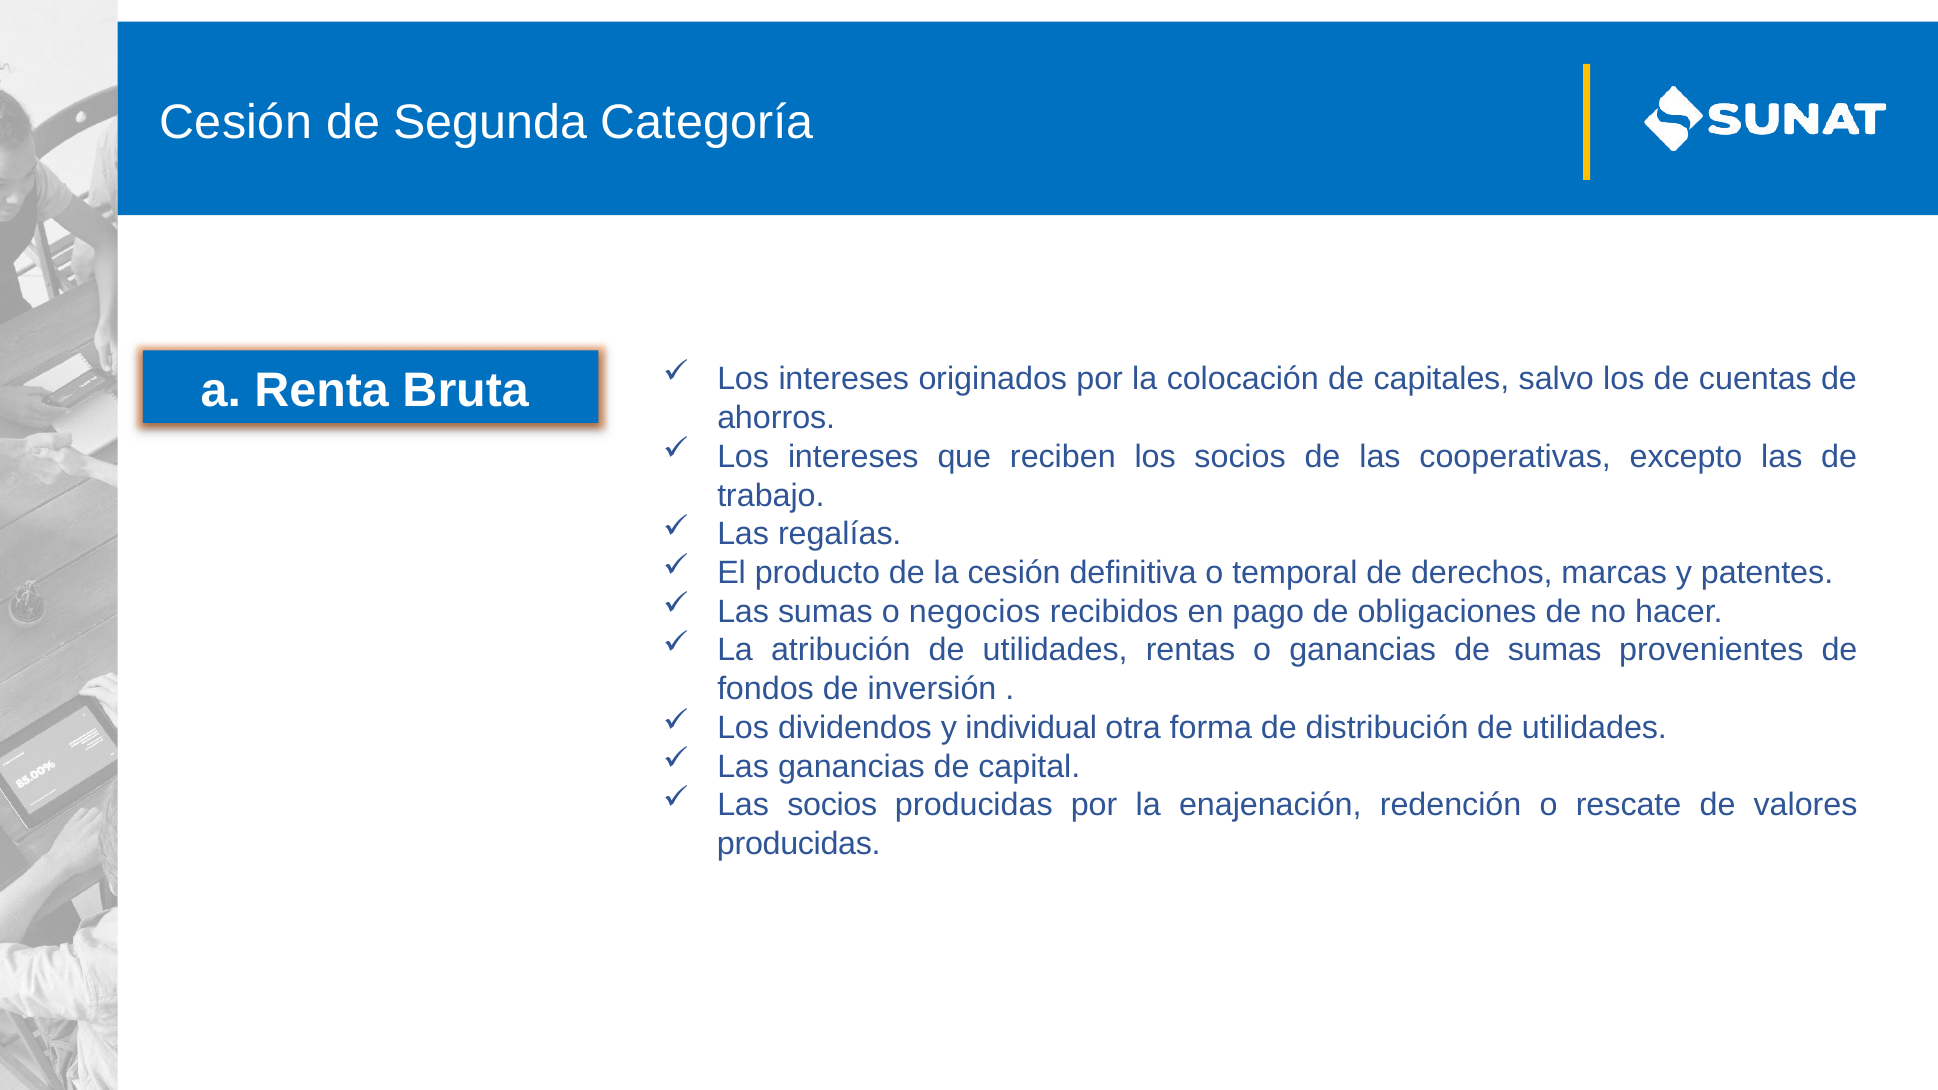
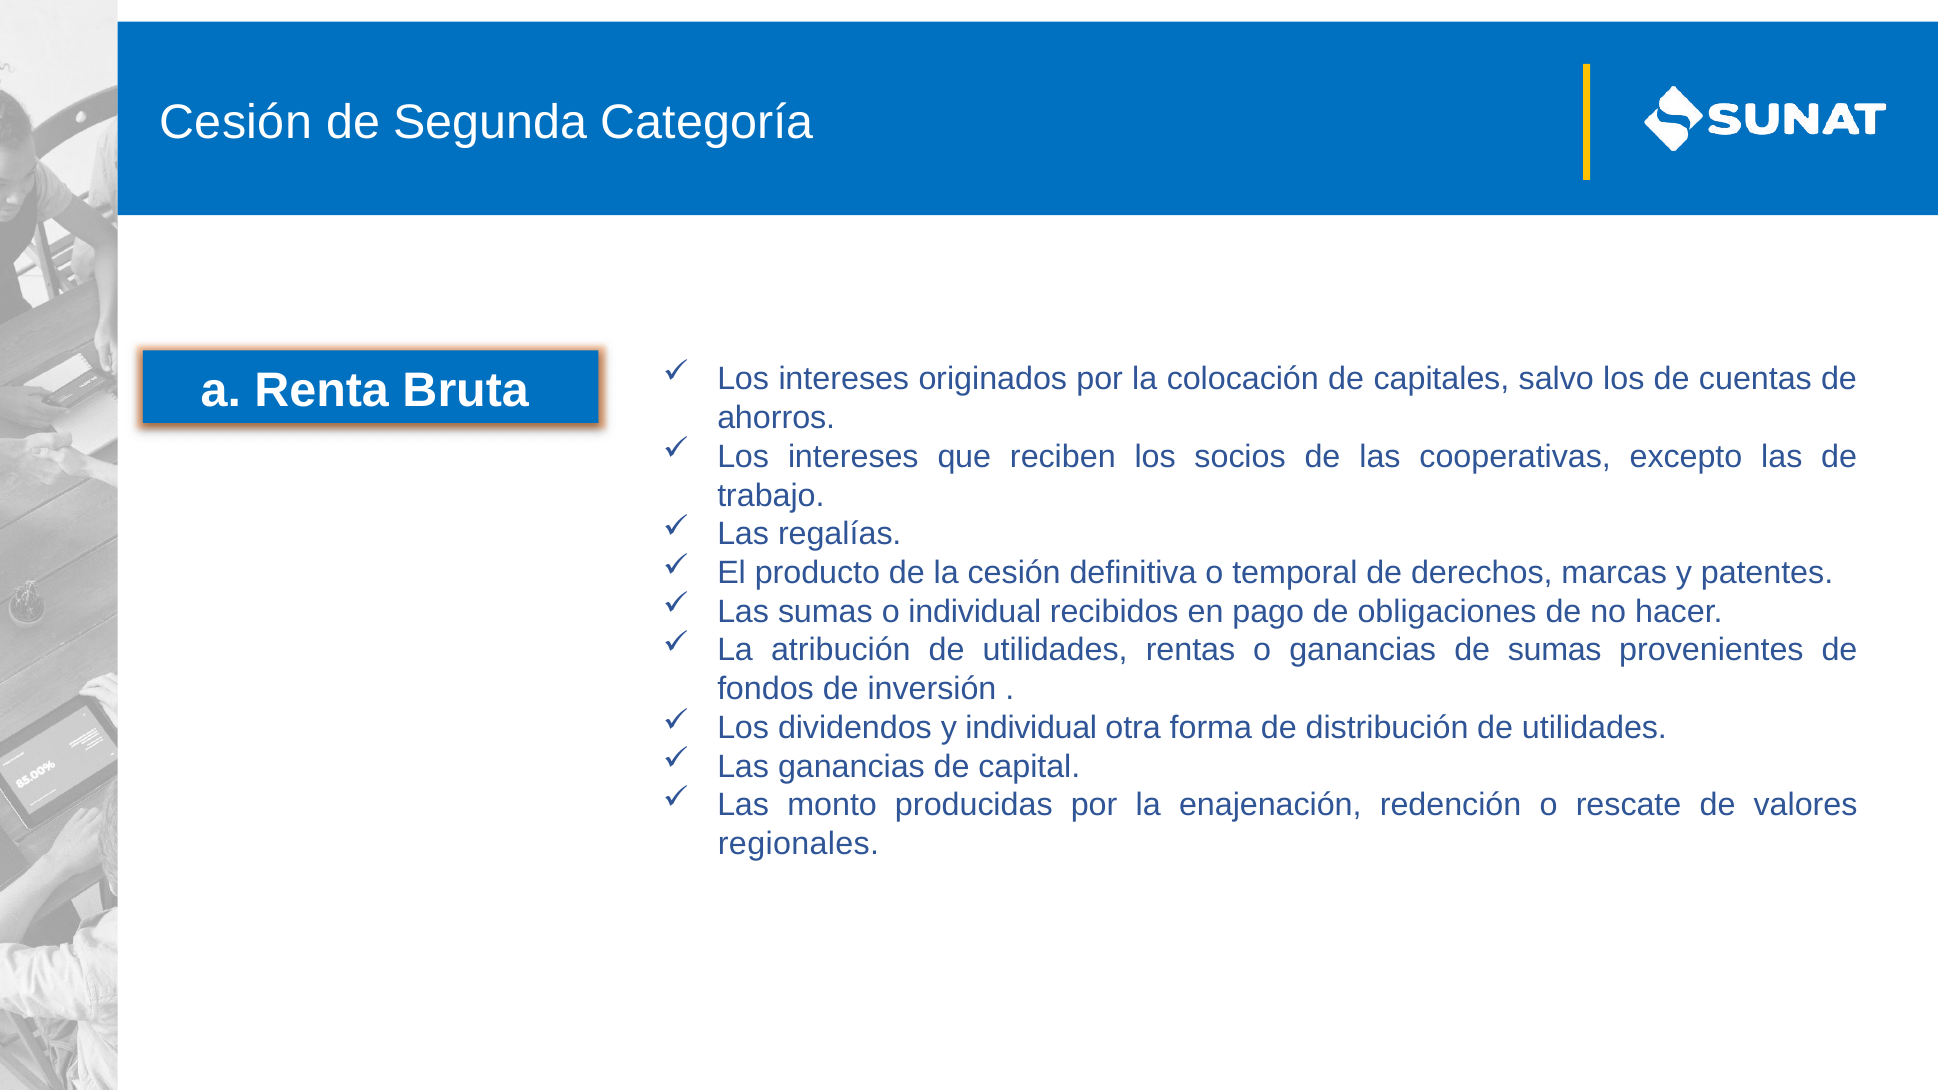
o negocios: negocios -> individual
Las socios: socios -> monto
producidas at (799, 844): producidas -> regionales
